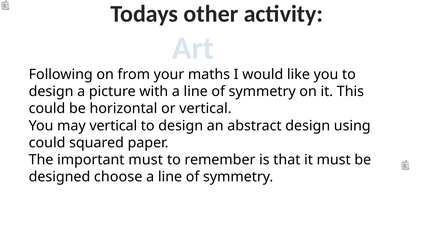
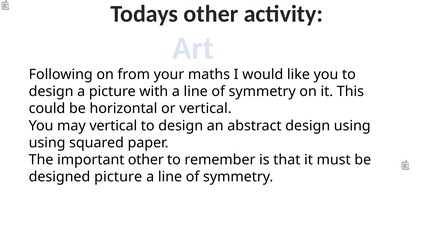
could at (47, 143): could -> using
important must: must -> other
designed choose: choose -> picture
